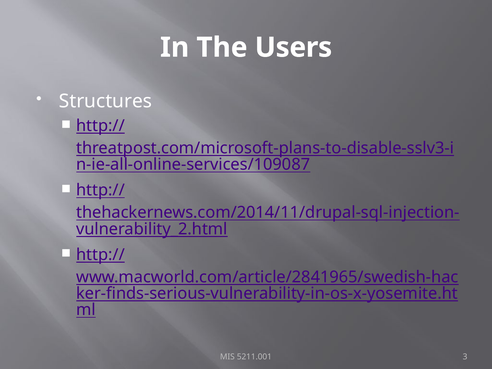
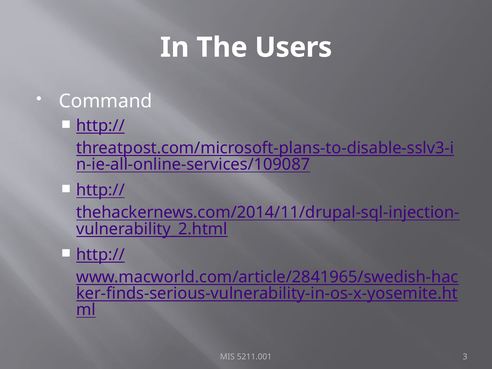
Structures: Structures -> Command
